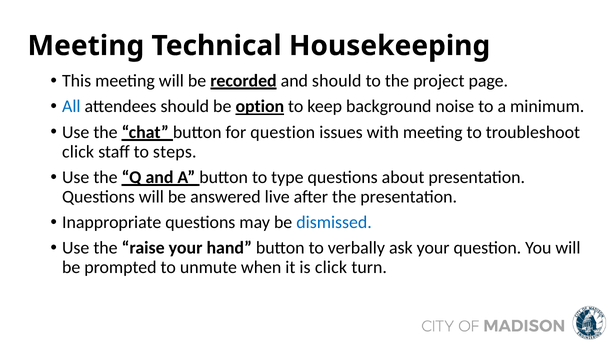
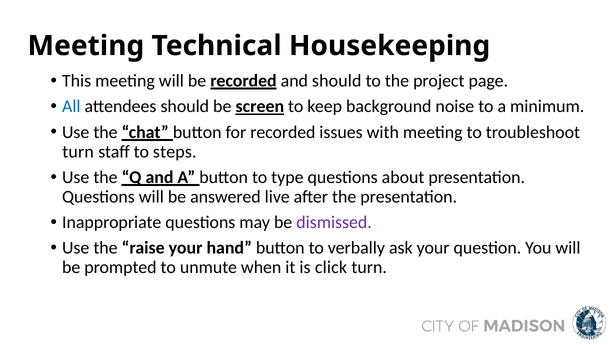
option: option -> screen
for question: question -> recorded
click at (78, 152): click -> turn
dismissed colour: blue -> purple
